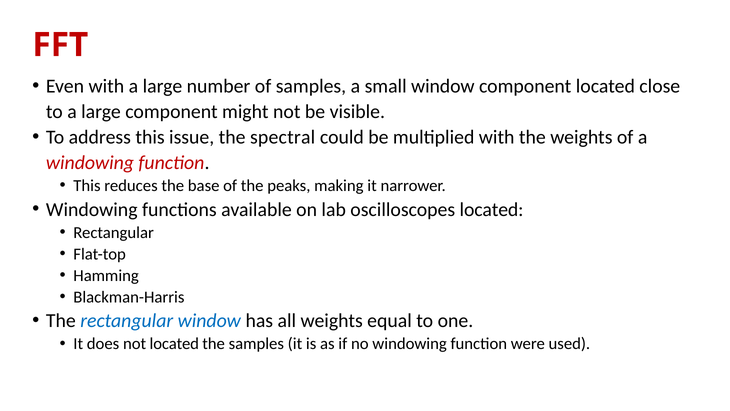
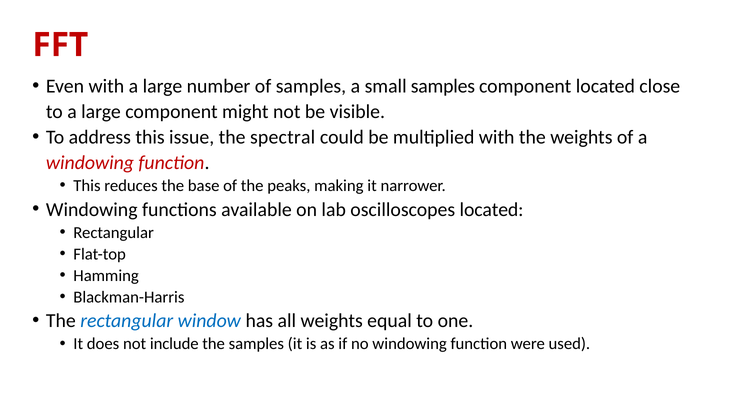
small window: window -> samples
not located: located -> include
